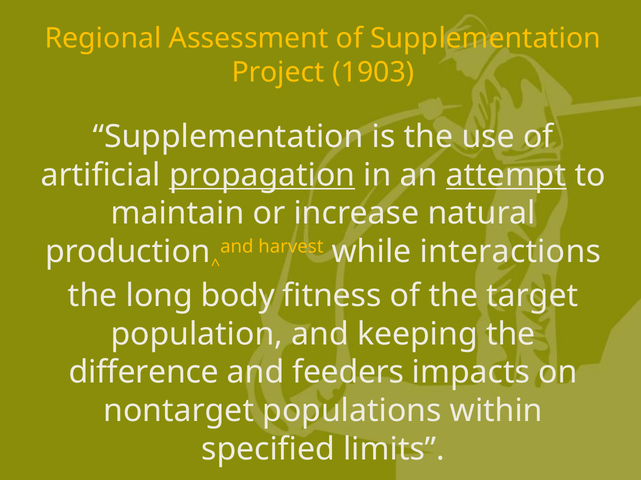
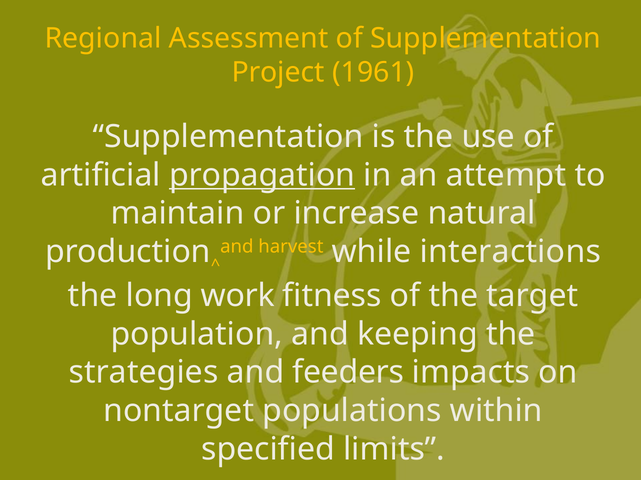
1903: 1903 -> 1961
attempt underline: present -> none
body: body -> work
difference: difference -> strategies
